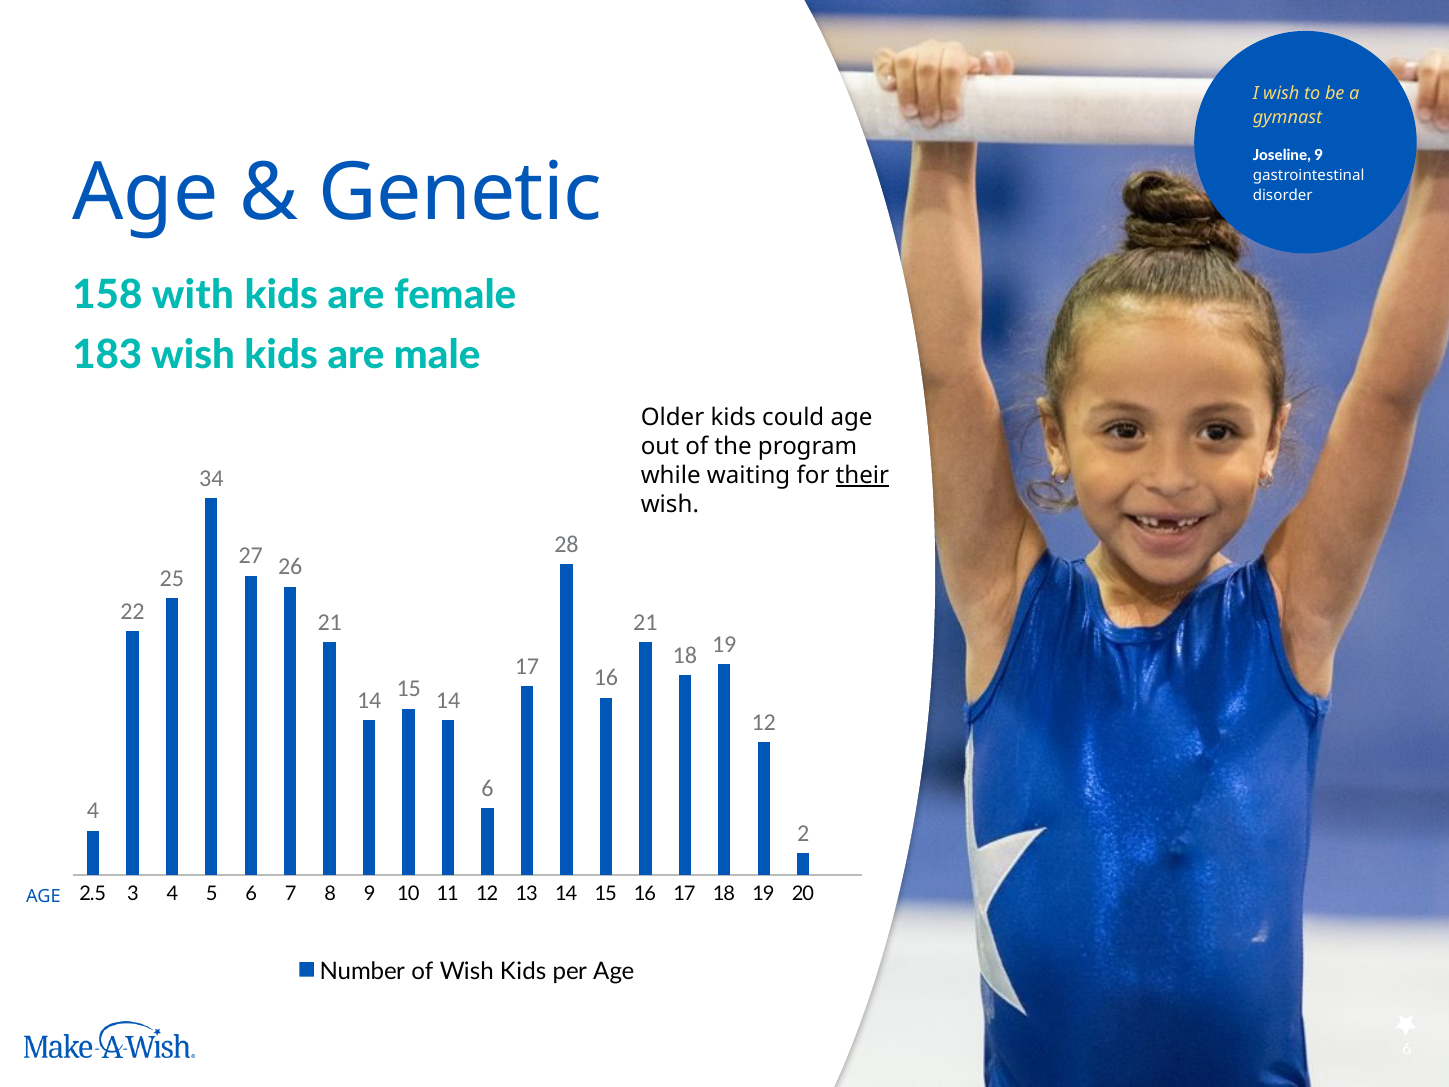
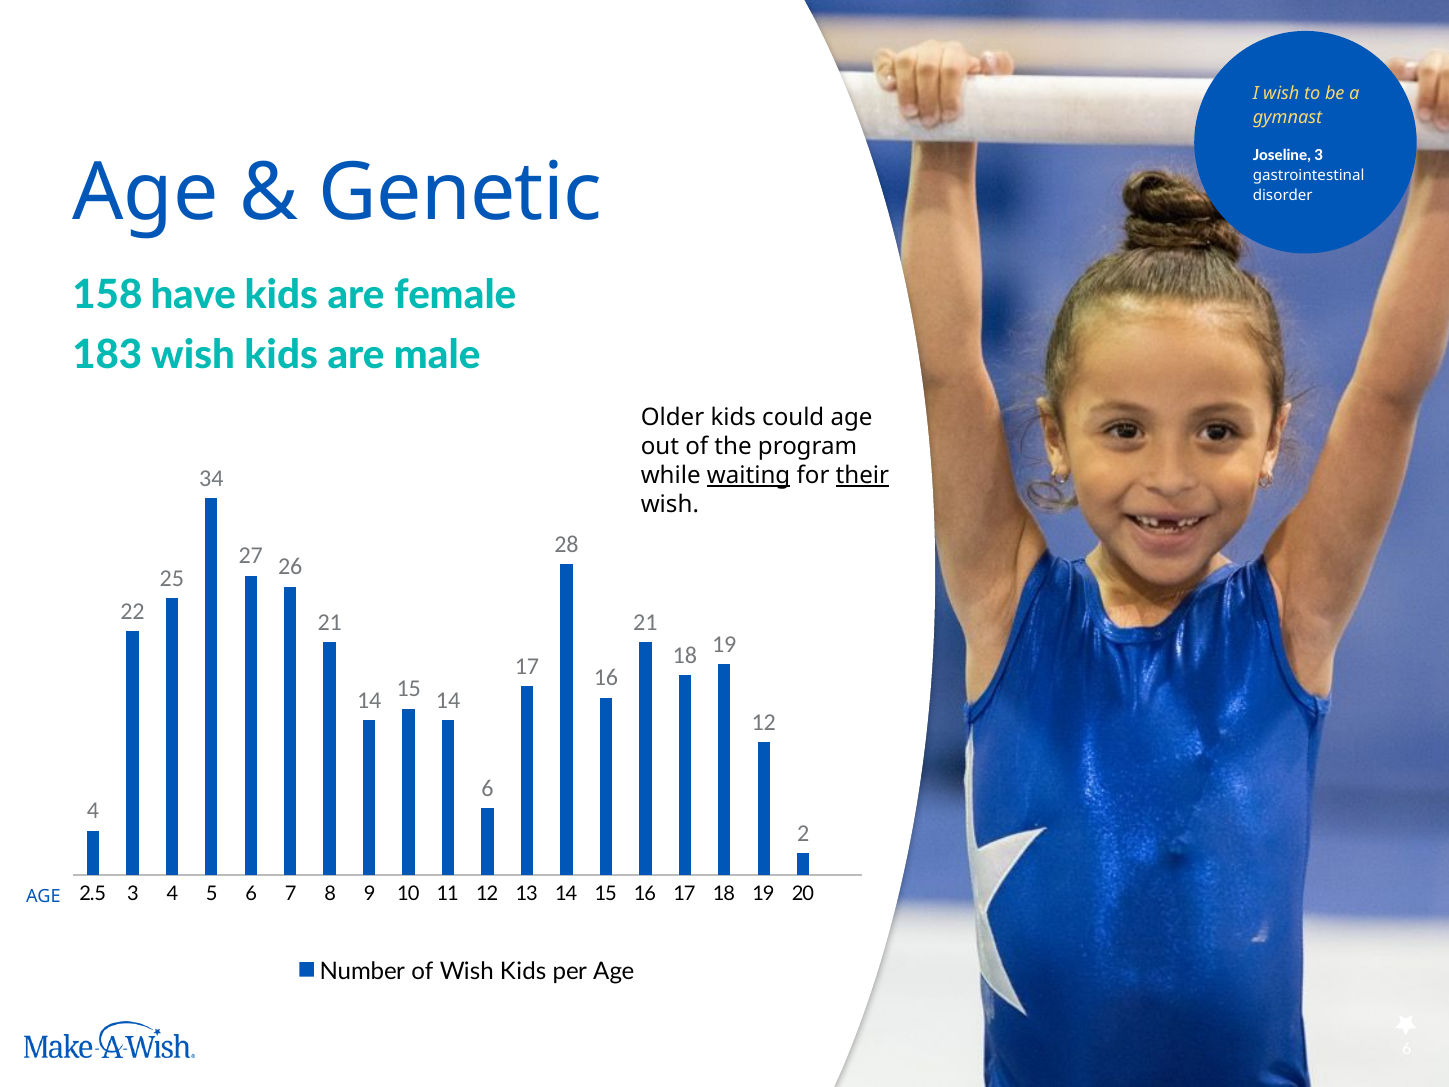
9 at (1319, 155): 9 -> 3
with: with -> have
waiting underline: none -> present
